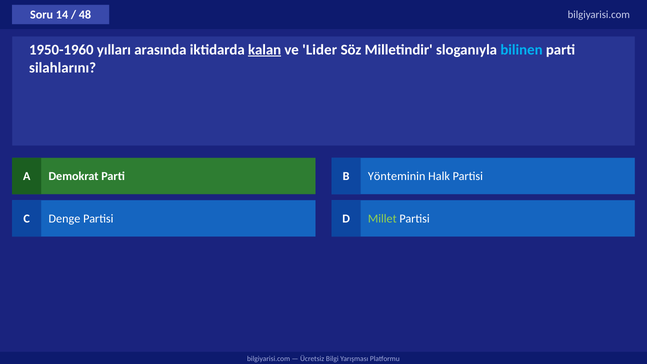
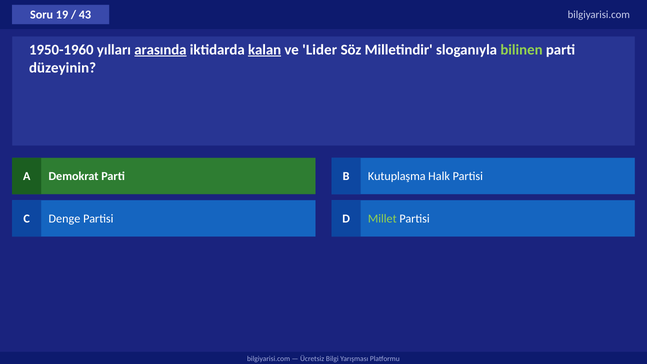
14: 14 -> 19
48: 48 -> 43
arasında underline: none -> present
bilinen colour: light blue -> light green
silahlarını: silahlarını -> düzeyinin
Yönteminin: Yönteminin -> Kutuplaşma
